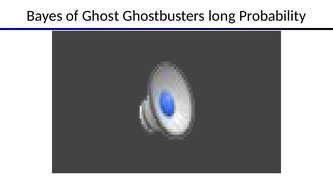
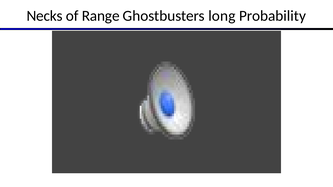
Bayes: Bayes -> Necks
Ghost: Ghost -> Range
